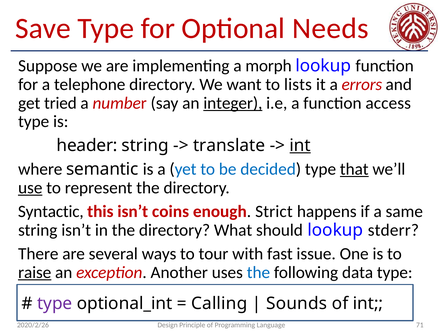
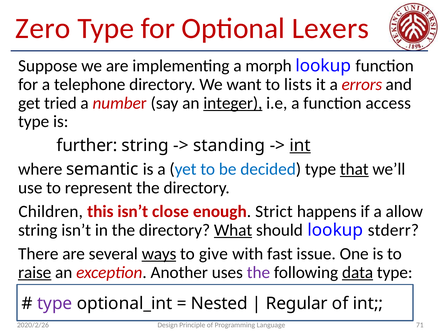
Save: Save -> Zero
Needs: Needs -> Lexers
header: header -> further
translate: translate -> standing
use underline: present -> none
Syntactic: Syntactic -> Children
coins: coins -> close
same: same -> allow
What underline: none -> present
ways underline: none -> present
tour: tour -> give
the at (258, 273) colour: blue -> purple
data underline: none -> present
Calling: Calling -> Nested
Sounds: Sounds -> Regular
